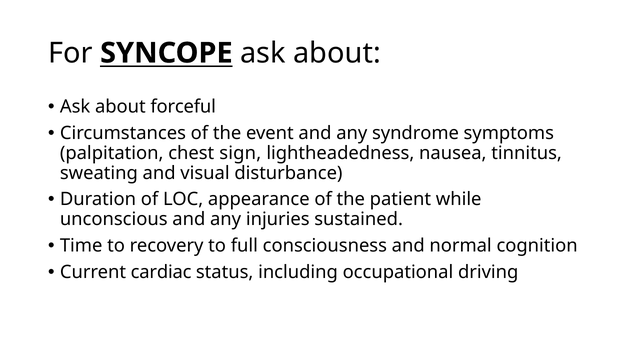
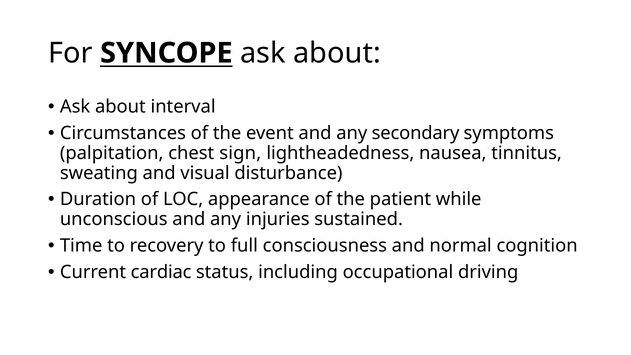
forceful: forceful -> interval
syndrome: syndrome -> secondary
